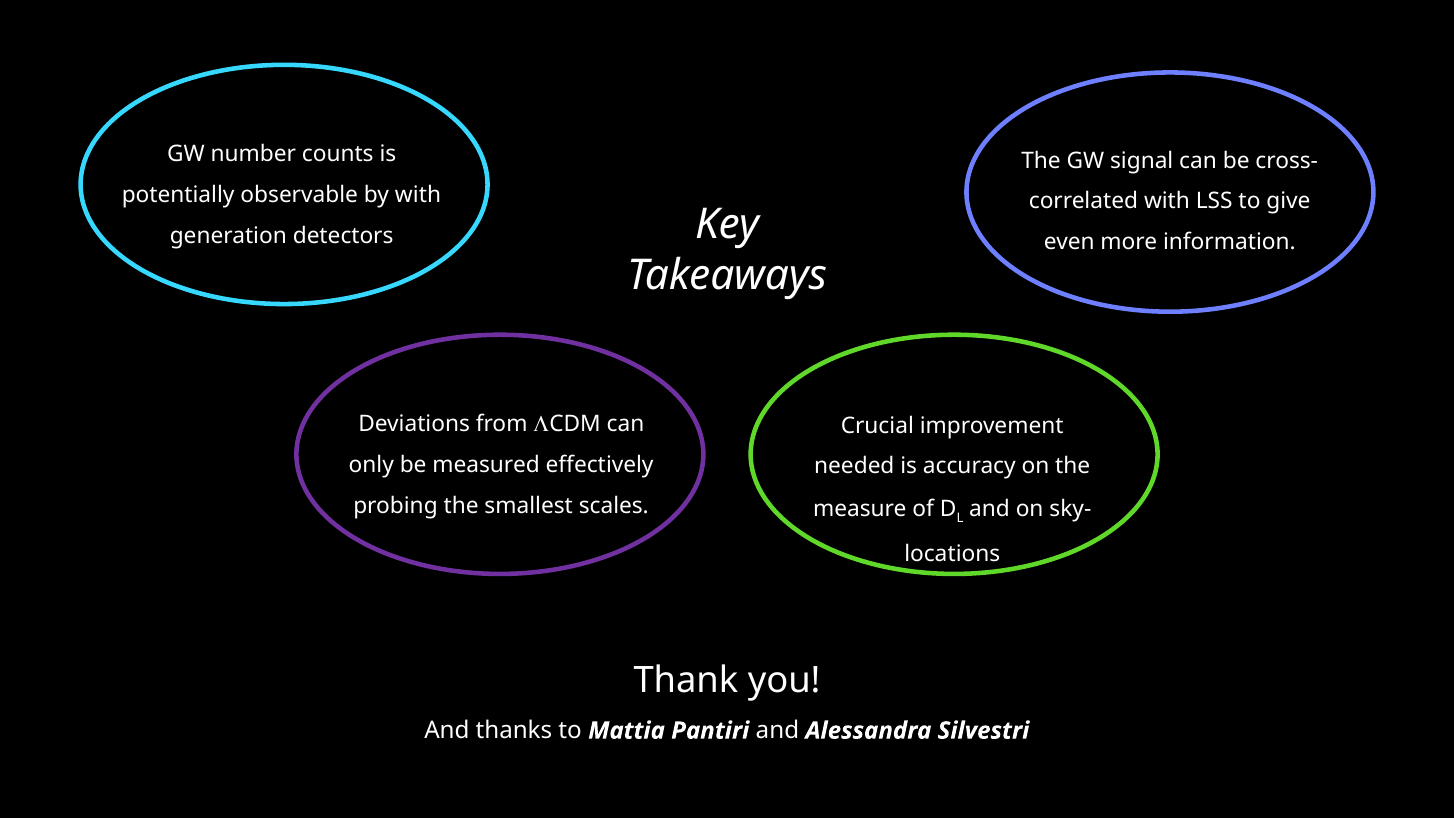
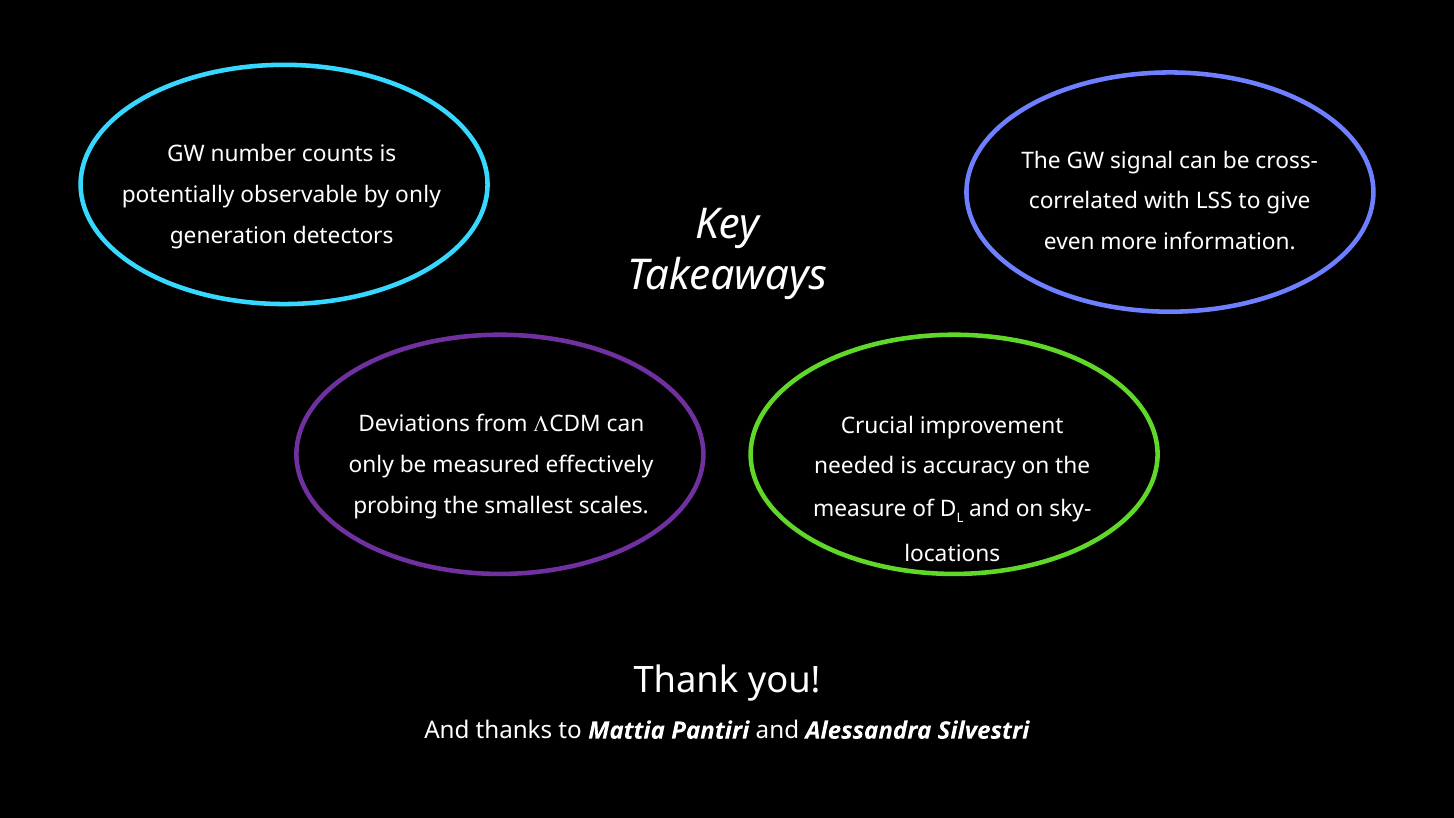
by with: with -> only
